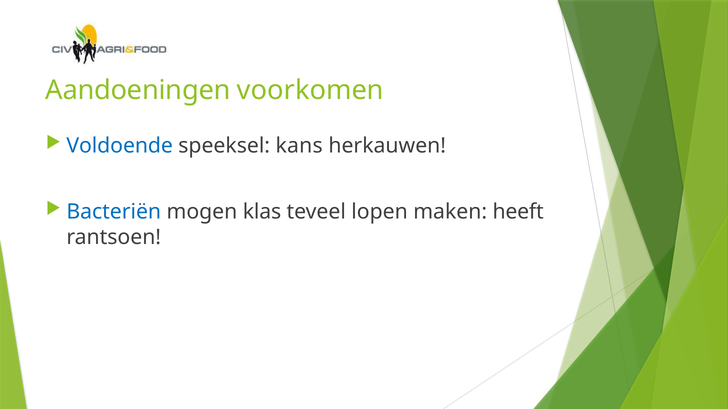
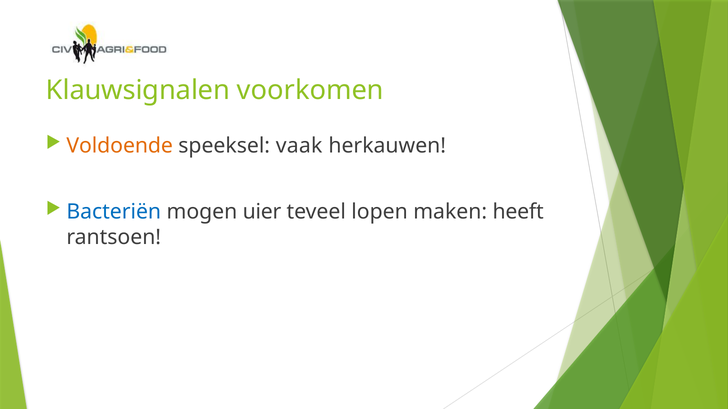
Aandoeningen: Aandoeningen -> Klauwsignalen
Voldoende colour: blue -> orange
kans: kans -> vaak
klas: klas -> uier
